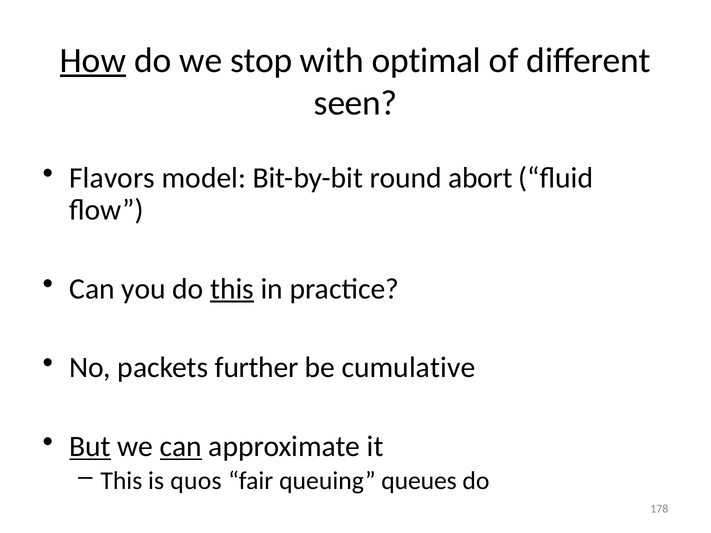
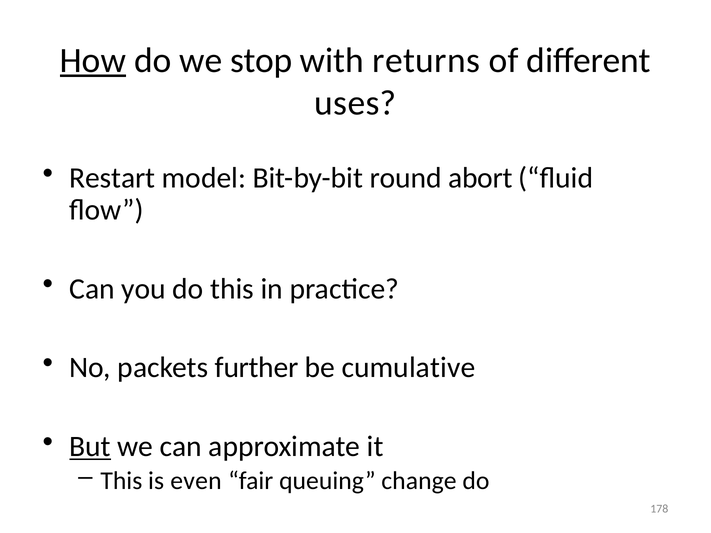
optimal: optimal -> returns
seen: seen -> uses
Flavors: Flavors -> Restart
this at (232, 289) underline: present -> none
can at (181, 447) underline: present -> none
quos: quos -> even
queues: queues -> change
